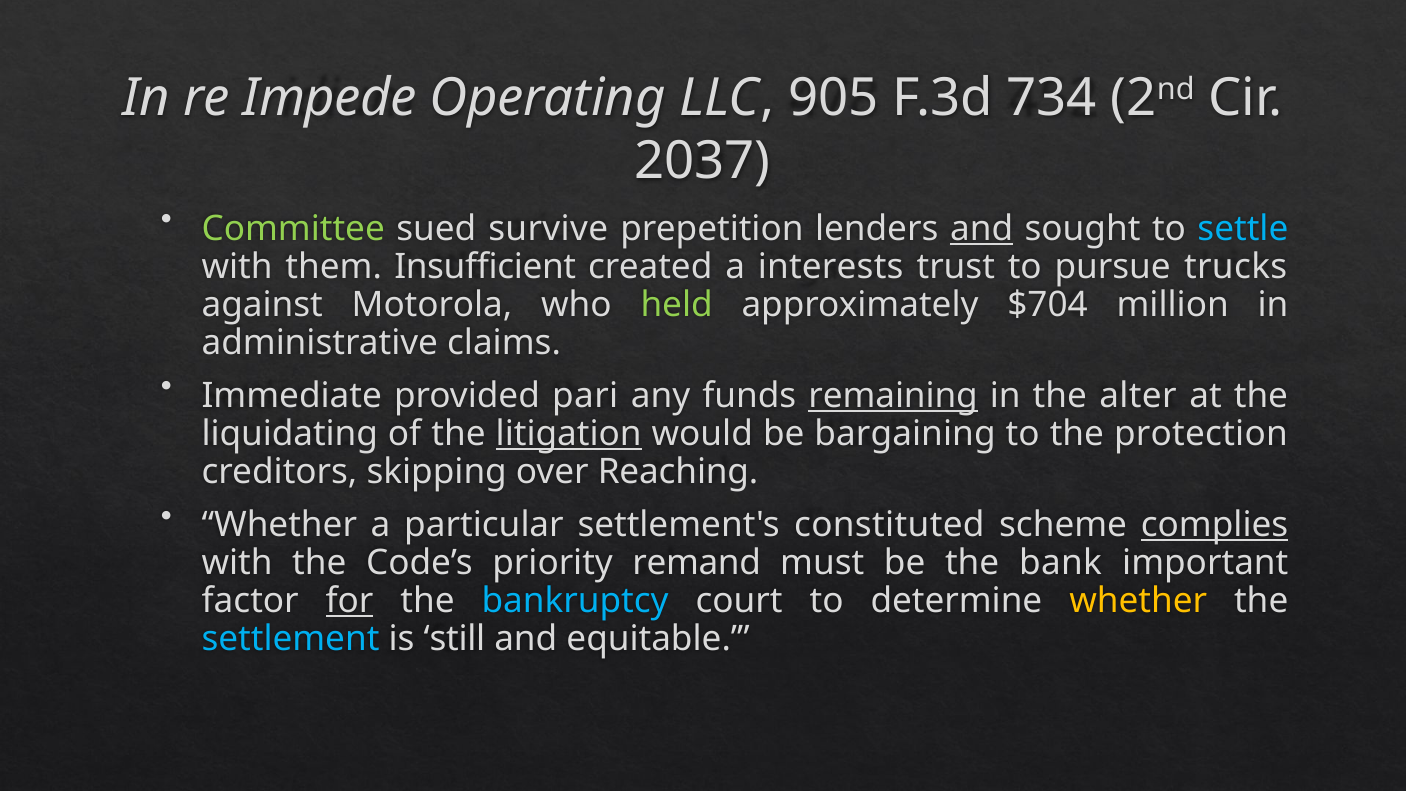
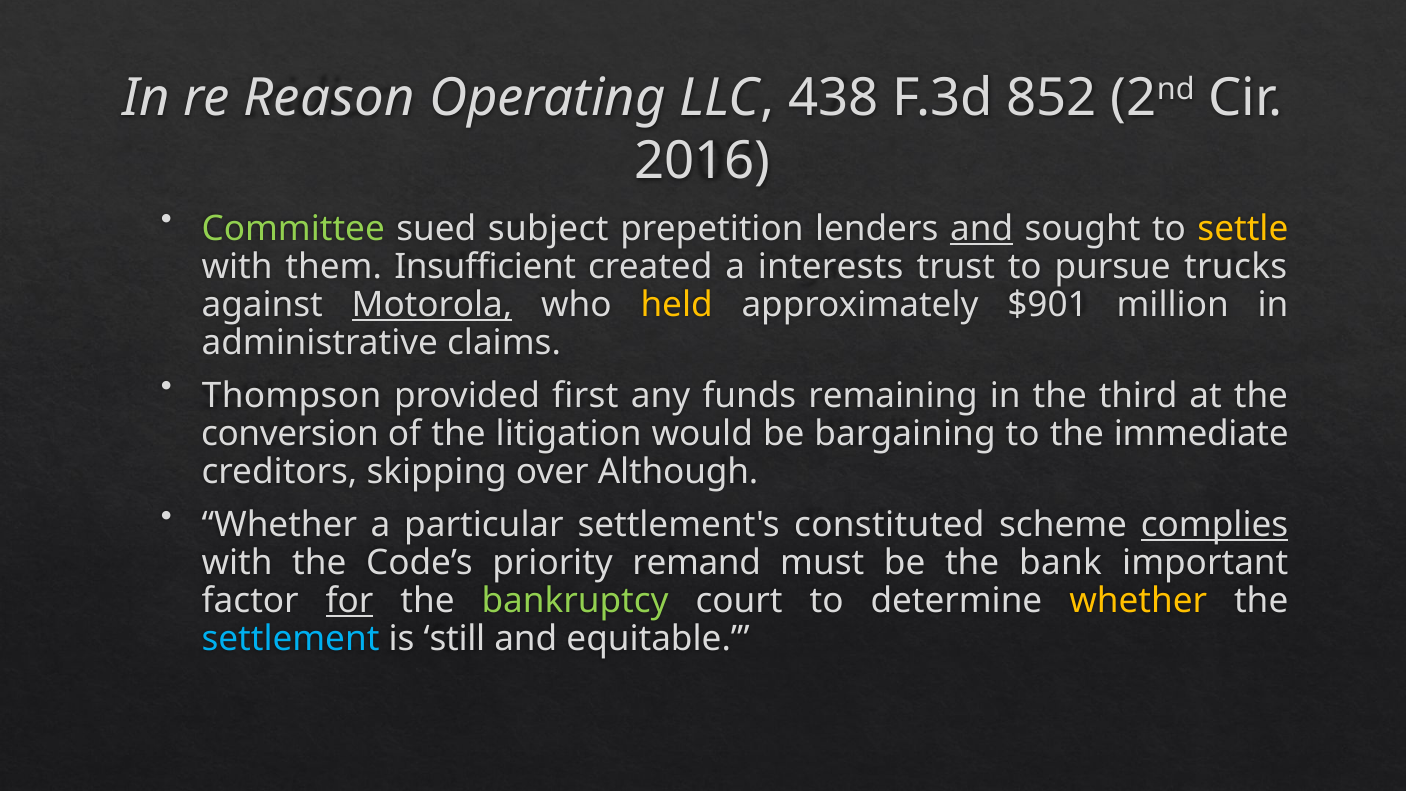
Impede: Impede -> Reason
905: 905 -> 438
734: 734 -> 852
2037: 2037 -> 2016
survive: survive -> subject
settle colour: light blue -> yellow
Motorola underline: none -> present
held colour: light green -> yellow
$704: $704 -> $901
Immediate: Immediate -> Thompson
pari: pari -> first
remaining underline: present -> none
alter: alter -> third
liquidating: liquidating -> conversion
litigation underline: present -> none
protection: protection -> immediate
Reaching: Reaching -> Although
bankruptcy colour: light blue -> light green
